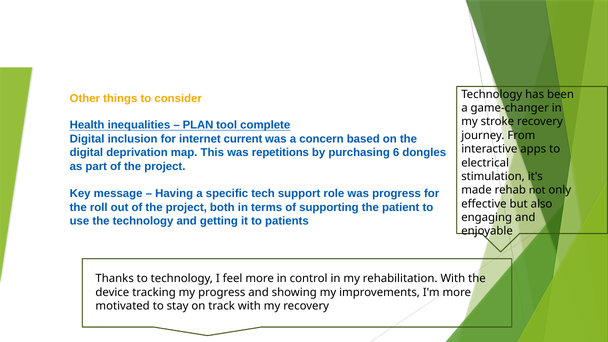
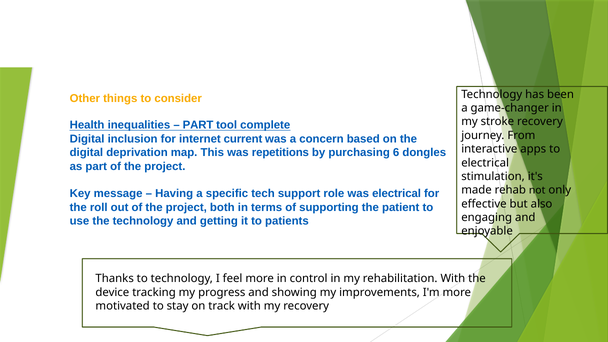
PLAN at (198, 125): PLAN -> PART
was progress: progress -> electrical
